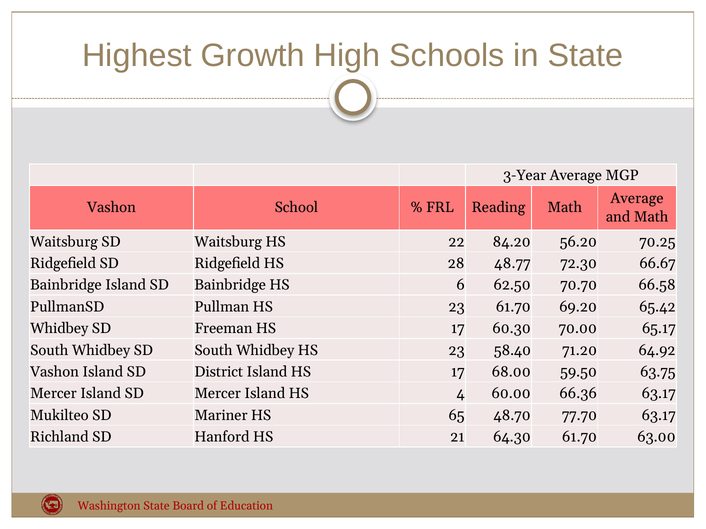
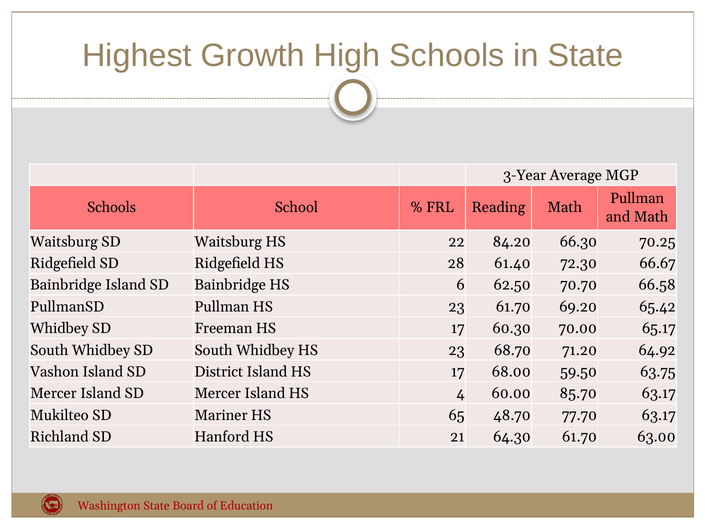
Average at (637, 198): Average -> Pullman
Vashon at (111, 208): Vashon -> Schools
56.20: 56.20 -> 66.30
48.77: 48.77 -> 61.40
58.40: 58.40 -> 68.70
66.36: 66.36 -> 85.70
